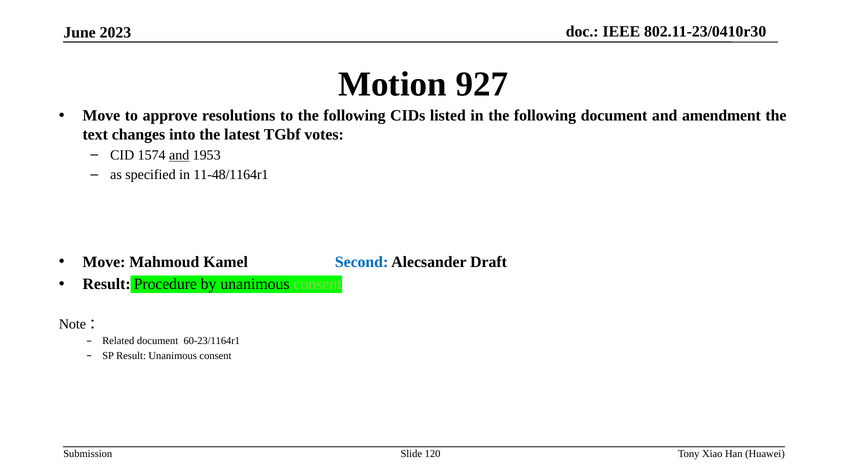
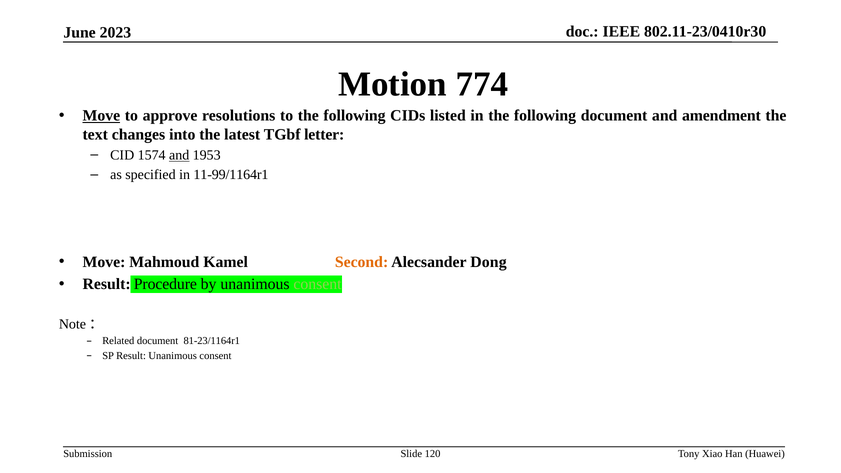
927: 927 -> 774
Move at (101, 116) underline: none -> present
votes: votes -> letter
11-48/1164r1: 11-48/1164r1 -> 11-99/1164r1
Second colour: blue -> orange
Draft: Draft -> Dong
60-23/1164r1: 60-23/1164r1 -> 81-23/1164r1
